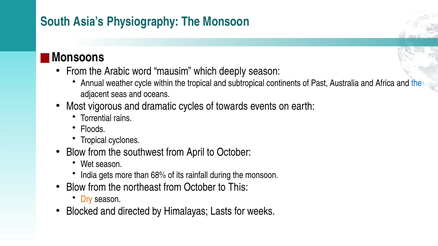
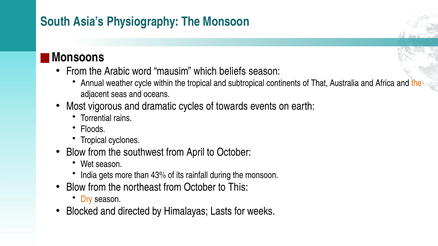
deeply: deeply -> beliefs
Past: Past -> That
the at (416, 83) colour: blue -> orange
68%: 68% -> 43%
